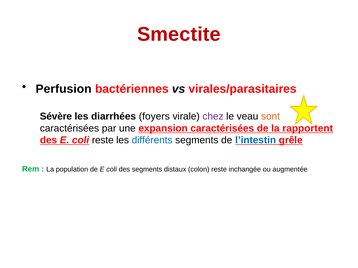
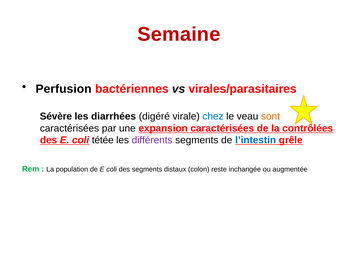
Smectite: Smectite -> Semaine
foyers: foyers -> digéré
chez colour: purple -> blue
rapportent: rapportent -> contrôlées
coli reste: reste -> tétée
différents colour: blue -> purple
